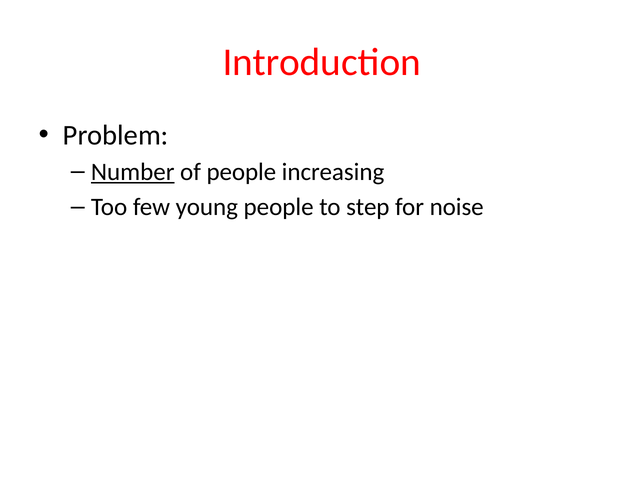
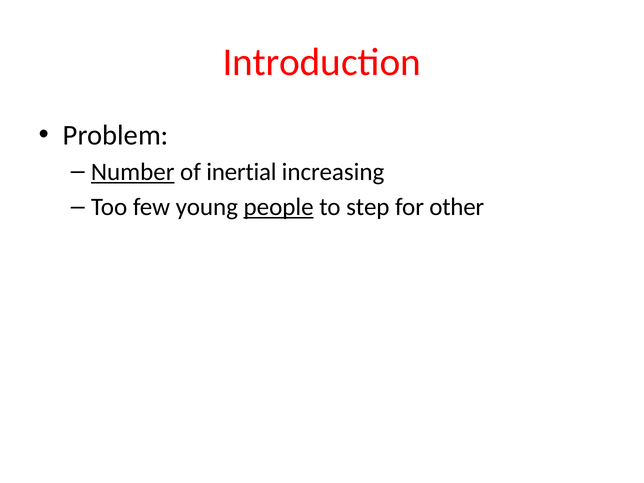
of people: people -> inertial
people at (279, 207) underline: none -> present
noise: noise -> other
